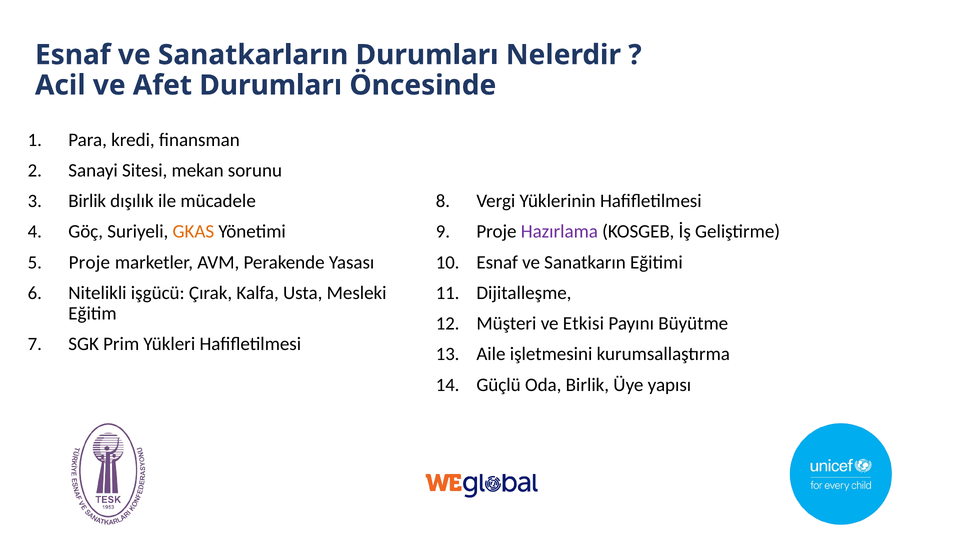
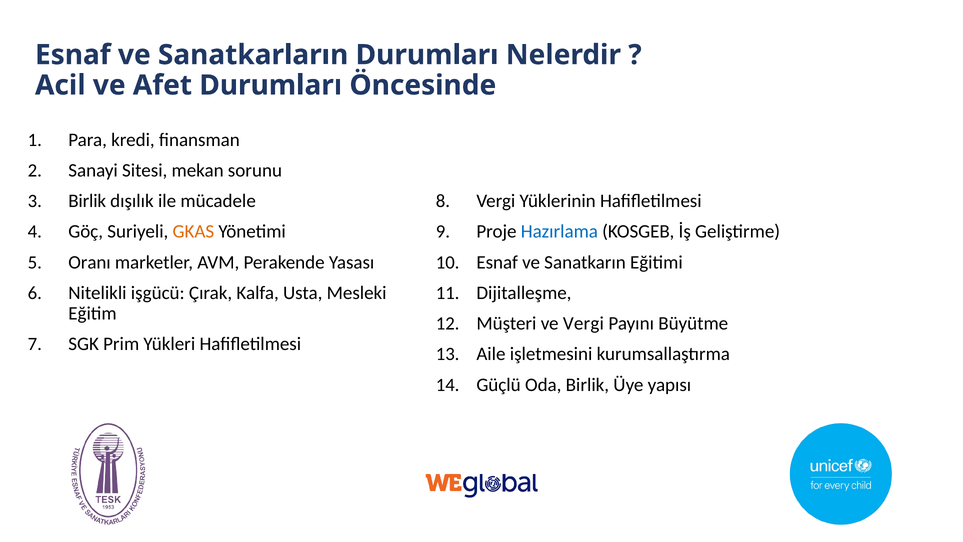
Hazırlama colour: purple -> blue
Proje at (89, 262): Proje -> Oranı
ve Etkisi: Etkisi -> Vergi
